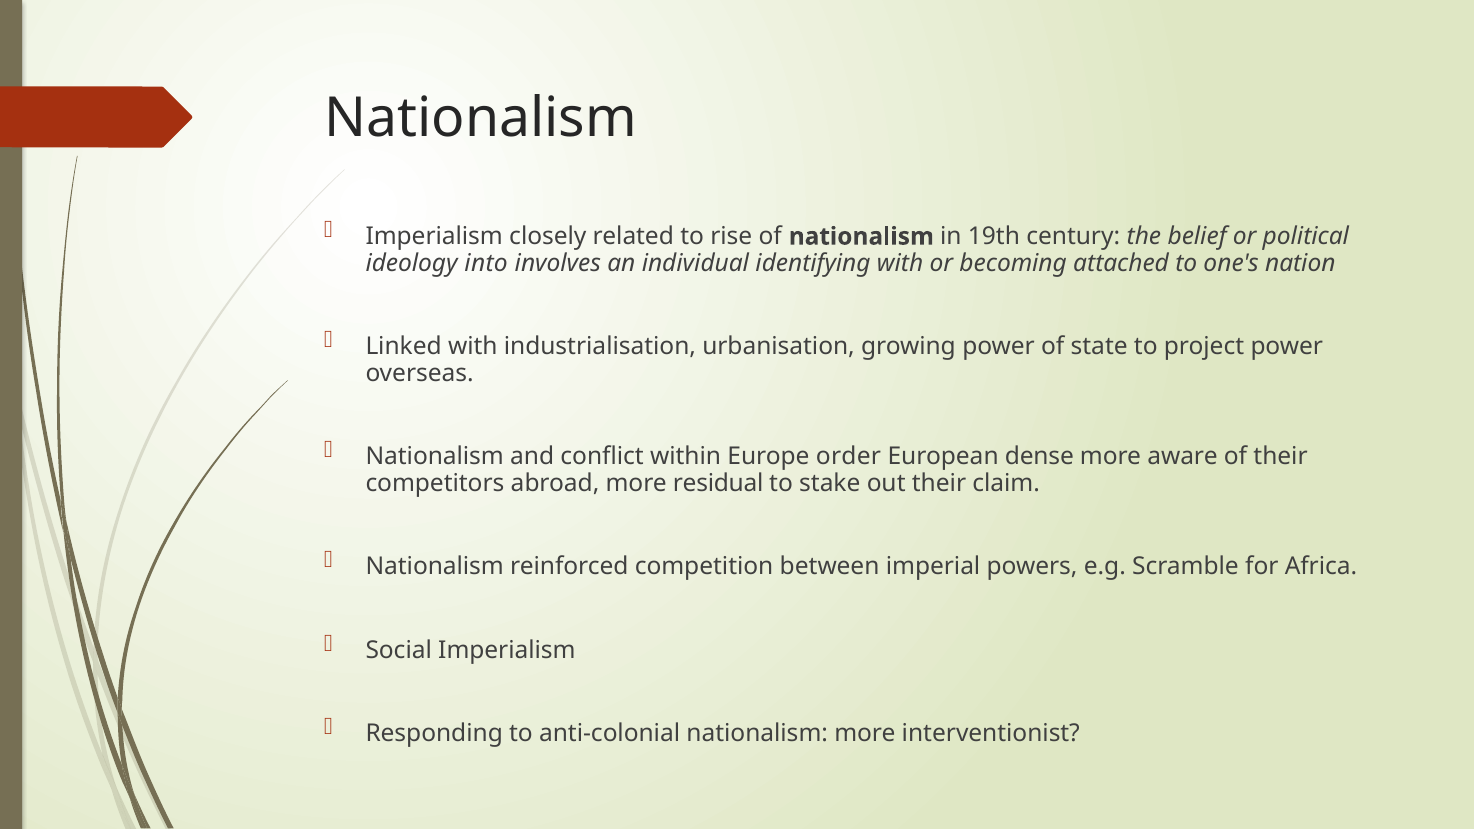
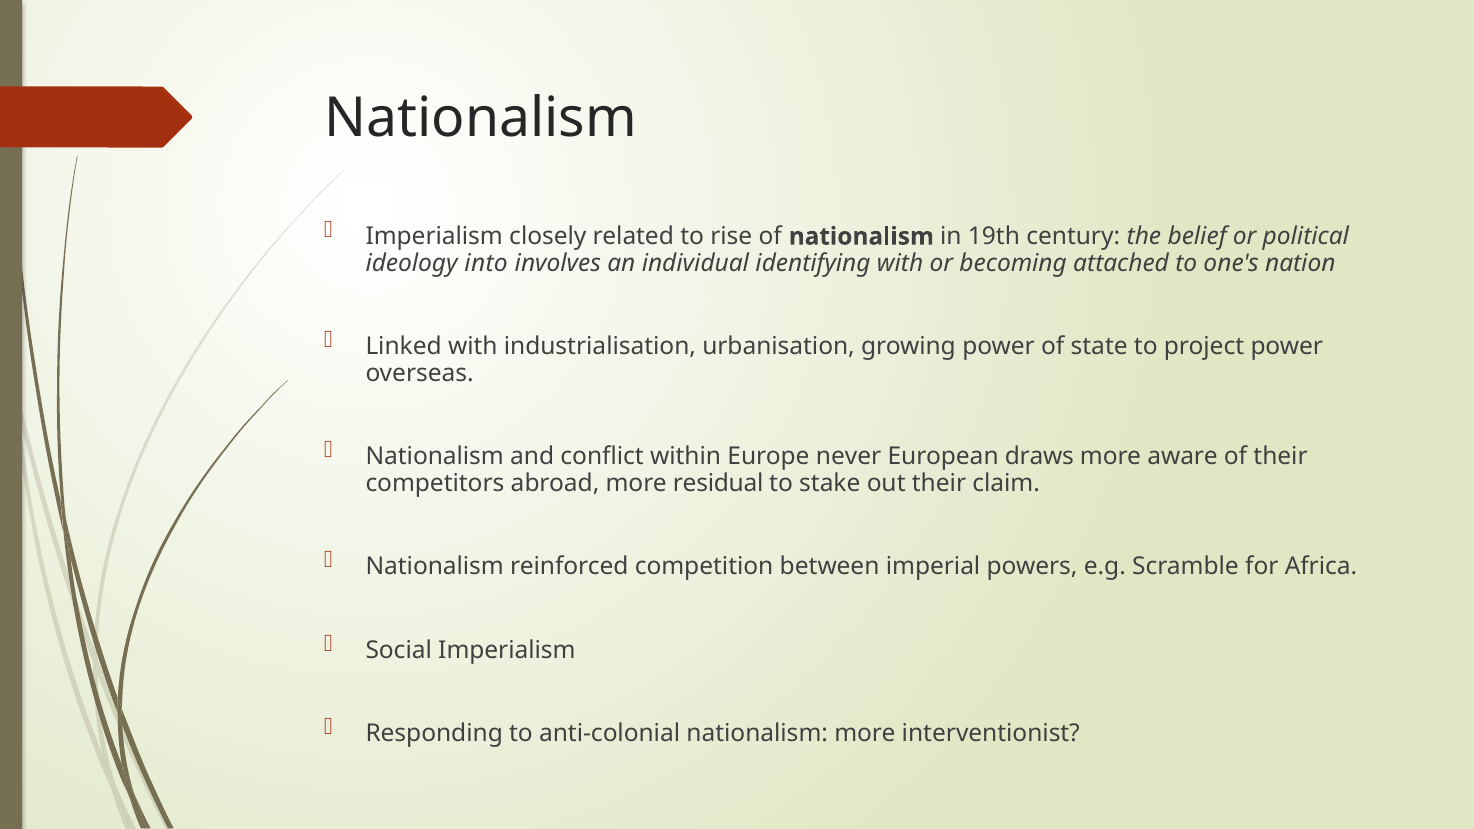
order: order -> never
dense: dense -> draws
